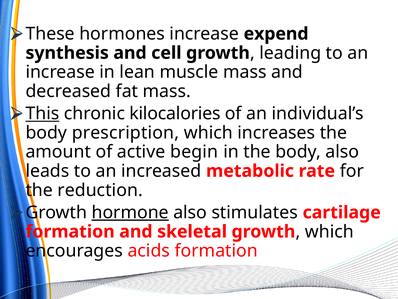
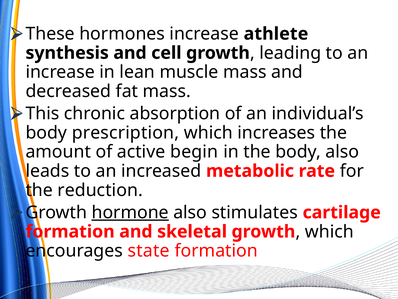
expend: expend -> athlete
This underline: present -> none
kilocalories: kilocalories -> absorption
acids: acids -> state
